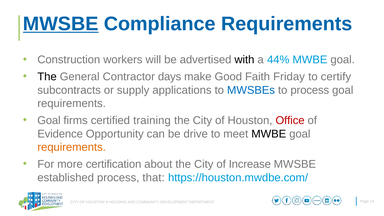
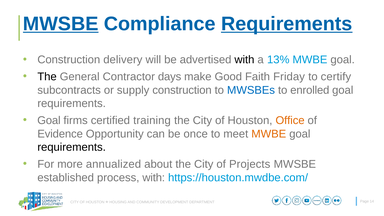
Requirements at (287, 24) underline: none -> present
workers: workers -> delivery
44%: 44% -> 13%
supply applications: applications -> construction
to process: process -> enrolled
Office colour: red -> orange
drive: drive -> once
MWBE at (269, 134) colour: black -> orange
requirements at (72, 147) colour: orange -> black
certification: certification -> annualized
Increase: Increase -> Projects
process that: that -> with
